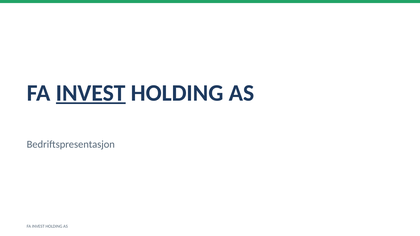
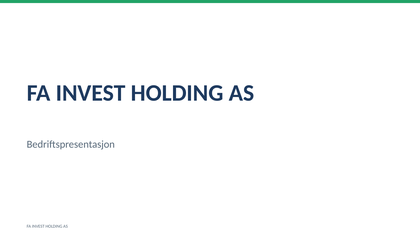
INVEST at (91, 93) underline: present -> none
